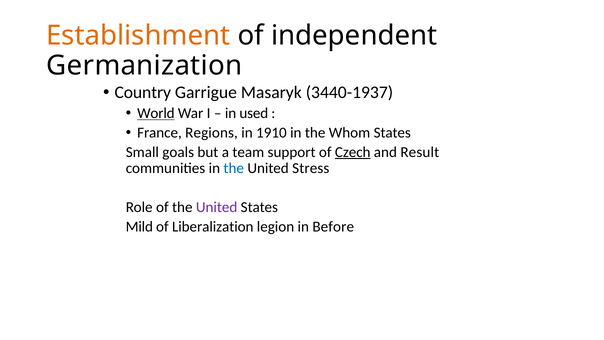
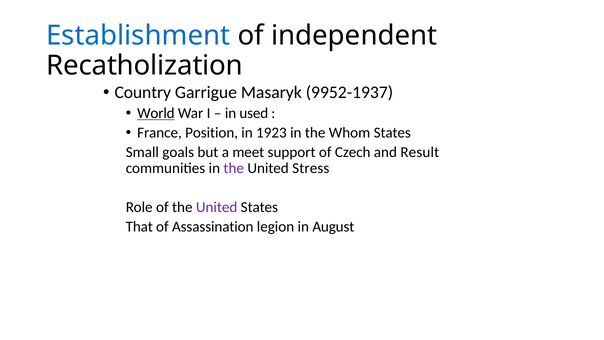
Establishment colour: orange -> blue
Germanization: Germanization -> Recatholization
3440-1937: 3440-1937 -> 9952-1937
Regions: Regions -> Position
1910: 1910 -> 1923
team: team -> meet
Czech underline: present -> none
the at (234, 168) colour: blue -> purple
Mild: Mild -> That
Liberalization: Liberalization -> Assassination
Before: Before -> August
